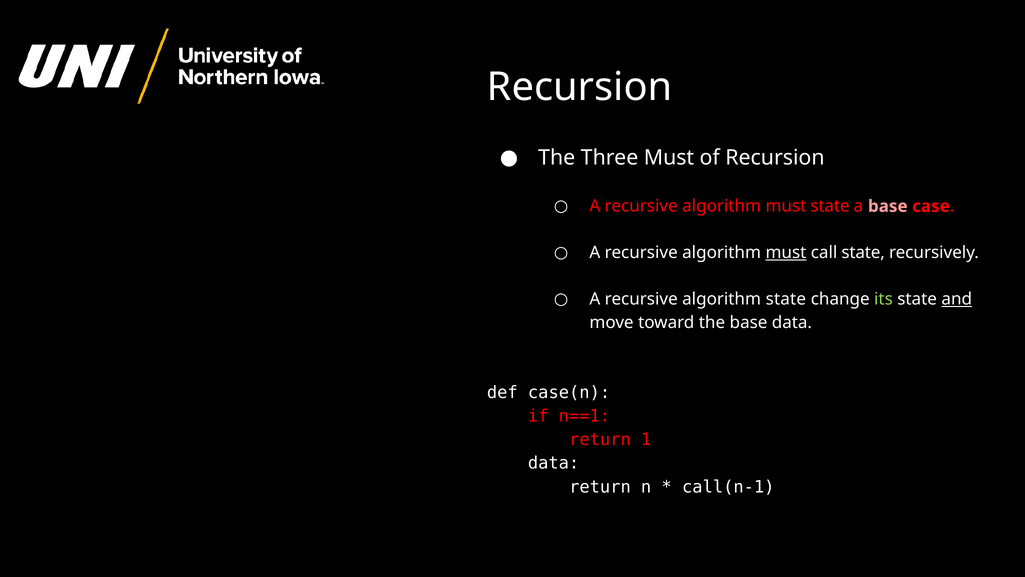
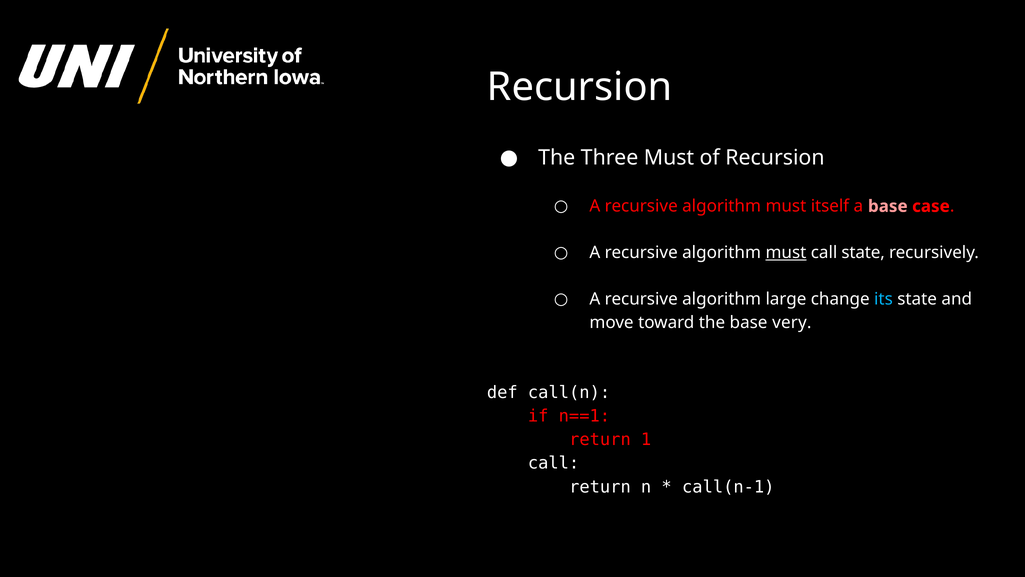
must state: state -> itself
algorithm state: state -> large
its colour: light green -> light blue
and underline: present -> none
base data: data -> very
case(n: case(n -> call(n
data at (554, 463): data -> call
